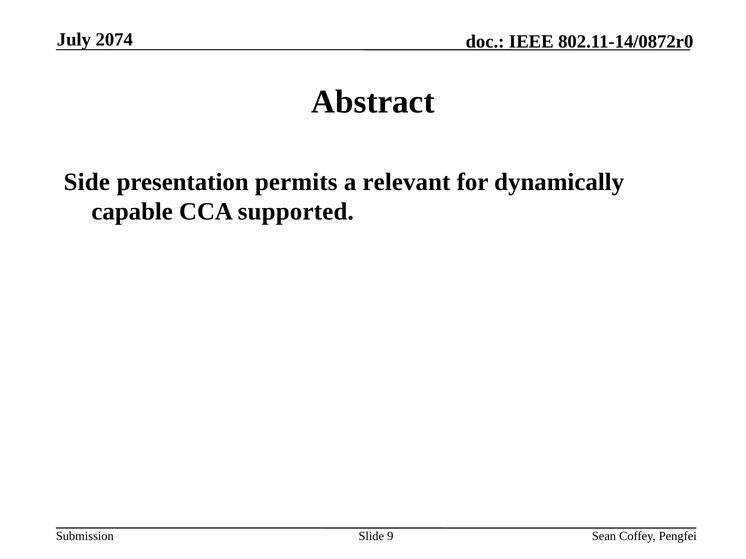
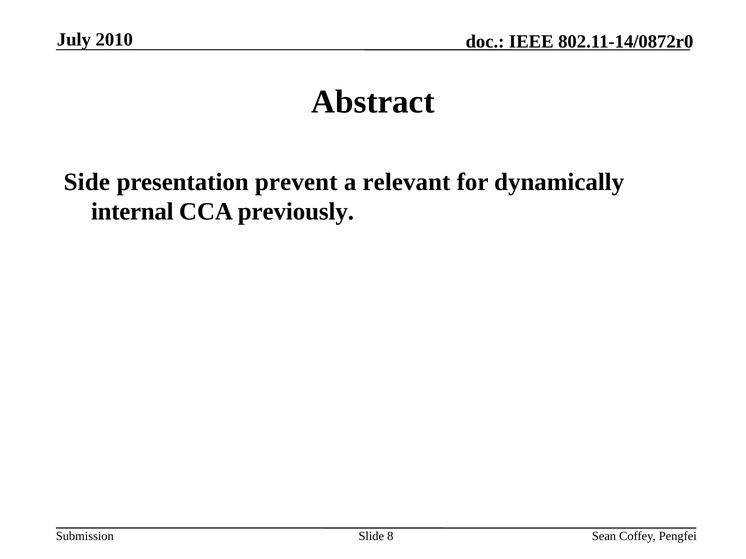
2074: 2074 -> 2010
permits: permits -> prevent
capable: capable -> internal
supported: supported -> previously
9: 9 -> 8
